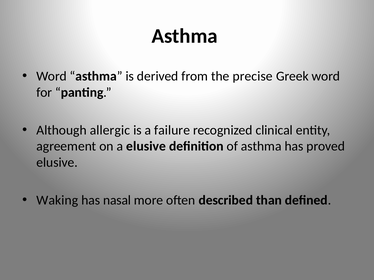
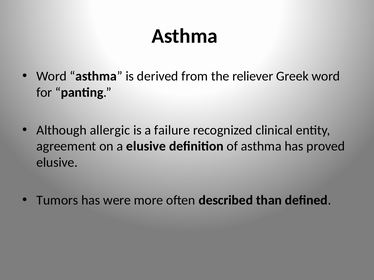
precise: precise -> reliever
Waking: Waking -> Tumors
nasal: nasal -> were
